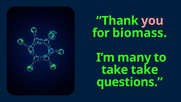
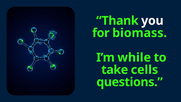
you colour: pink -> white
many: many -> while
take take: take -> cells
